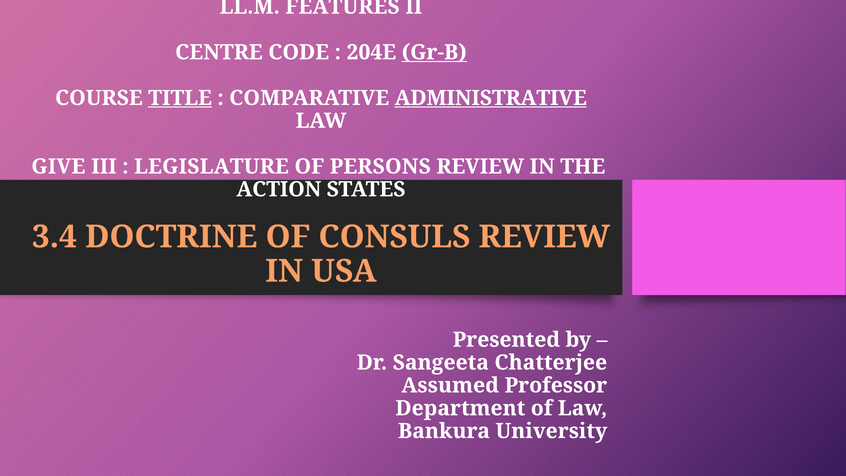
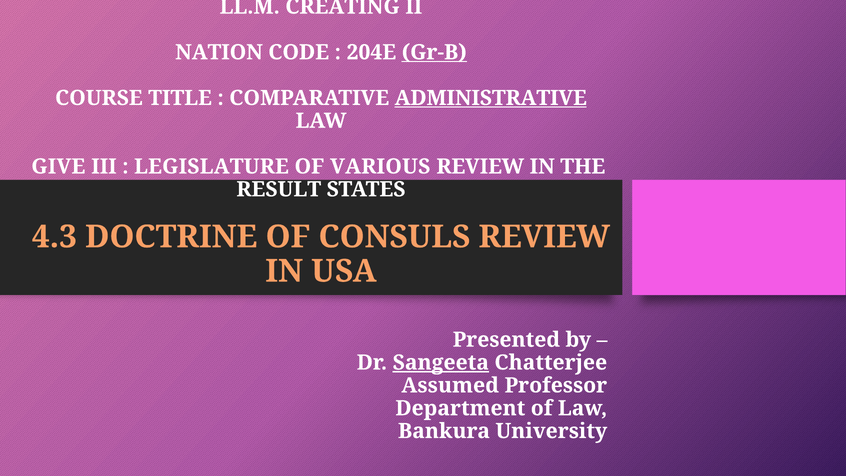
FEATURES: FEATURES -> CREATING
CENTRE: CENTRE -> NATION
TITLE underline: present -> none
PERSONS: PERSONS -> VARIOUS
ACTION: ACTION -> RESULT
3.4: 3.4 -> 4.3
Sangeeta underline: none -> present
